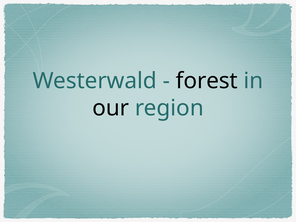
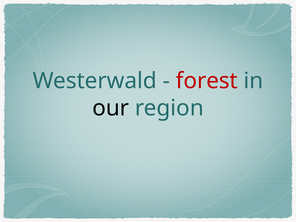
forest colour: black -> red
